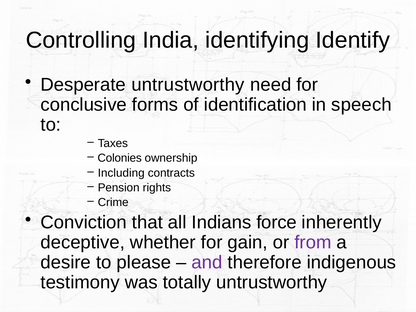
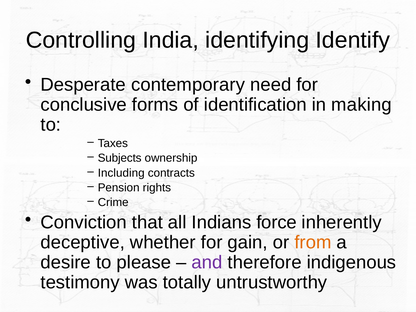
Desperate untrustworthy: untrustworthy -> contemporary
speech: speech -> making
Colonies: Colonies -> Subjects
from colour: purple -> orange
